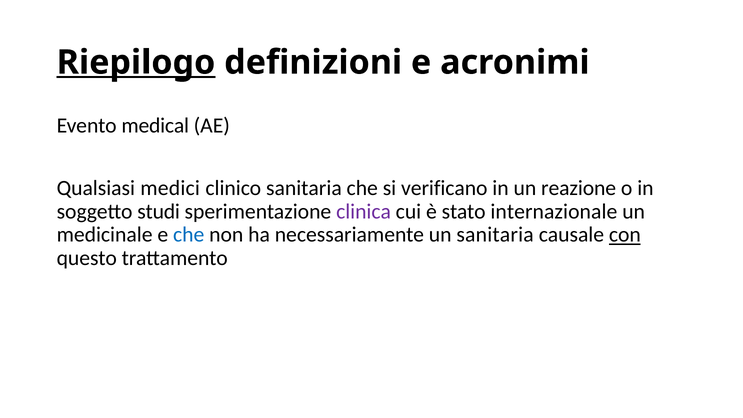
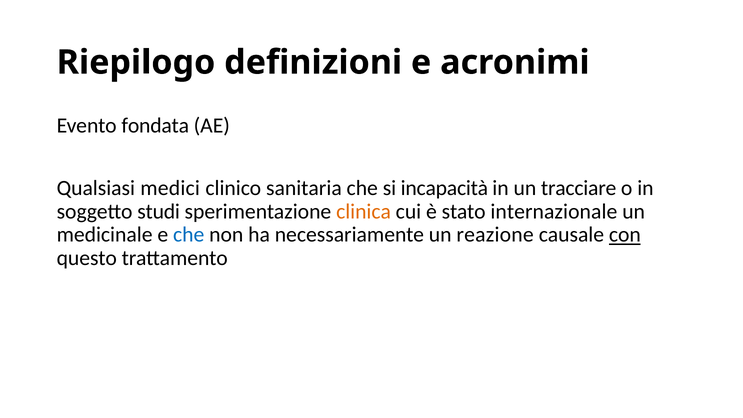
Riepilogo underline: present -> none
medical: medical -> fondata
verificano: verificano -> incapacità
reazione: reazione -> tracciare
clinica colour: purple -> orange
un sanitaria: sanitaria -> reazione
